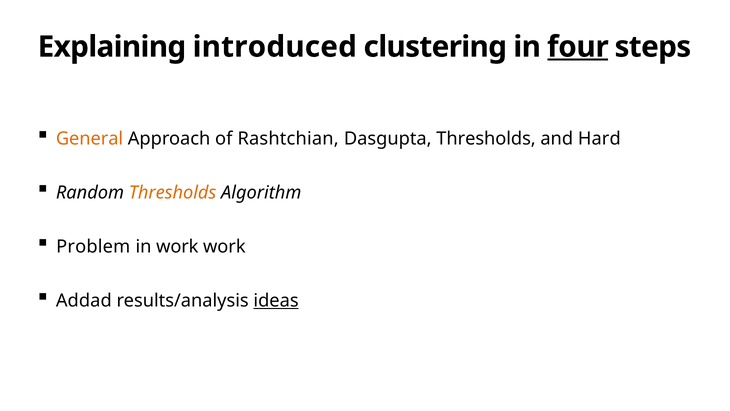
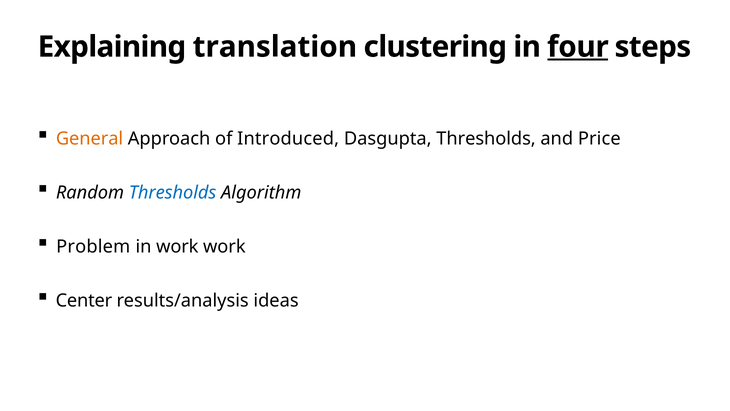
introduced: introduced -> translation
Rashtchian: Rashtchian -> Introduced
Hard: Hard -> Price
Thresholds at (173, 192) colour: orange -> blue
Addad: Addad -> Center
ideas underline: present -> none
